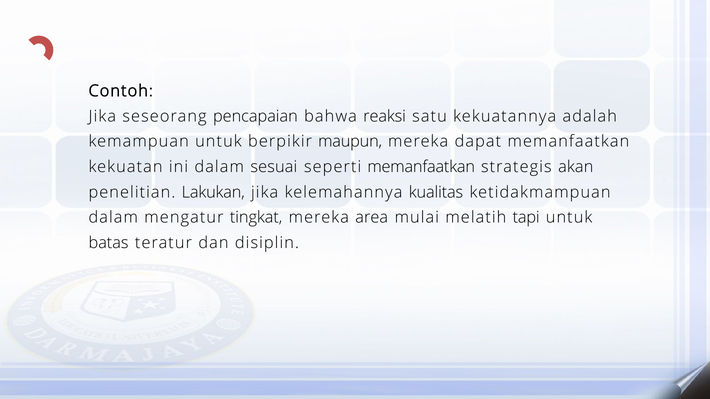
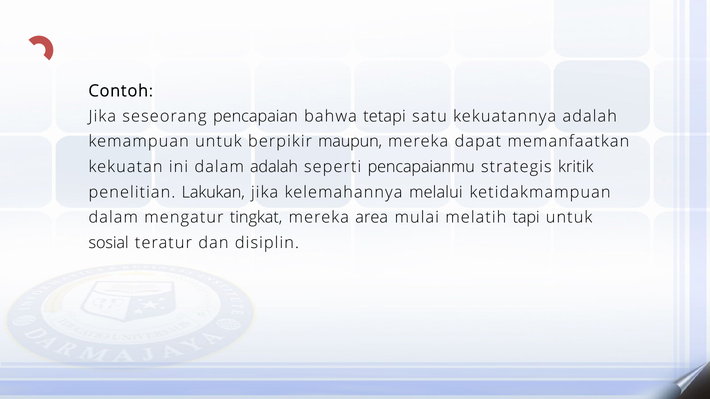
reaksi: reaksi -> tetapi
dalam sesuai: sesuai -> adalah
seperti memanfaatkan: memanfaatkan -> pencapaianmu
akan: akan -> kritik
kualitas: kualitas -> melalui
batas: batas -> sosial
